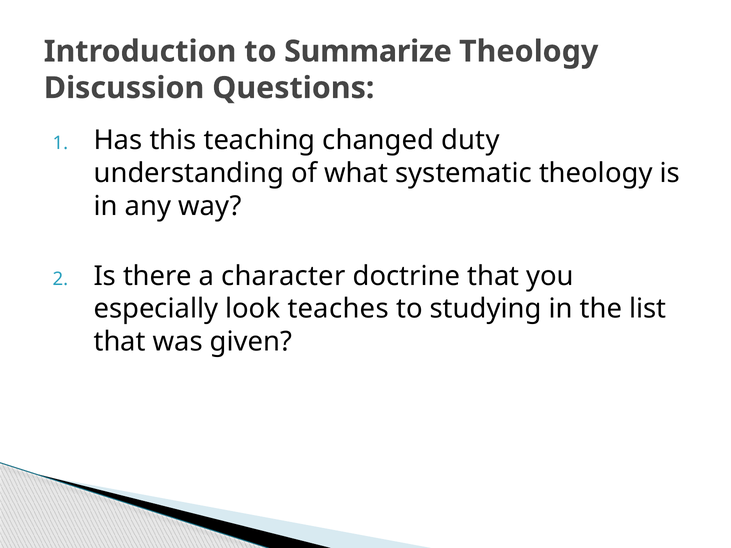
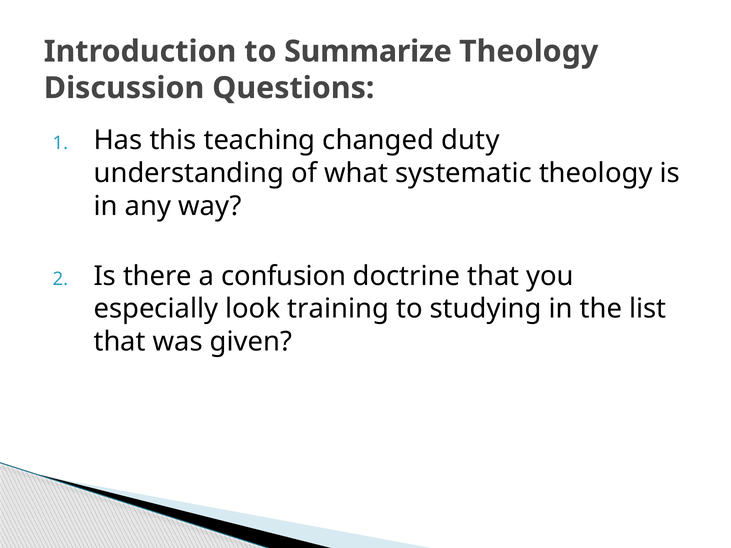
character: character -> confusion
teaches: teaches -> training
